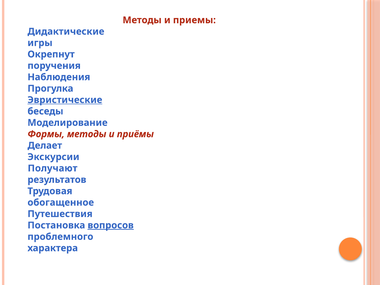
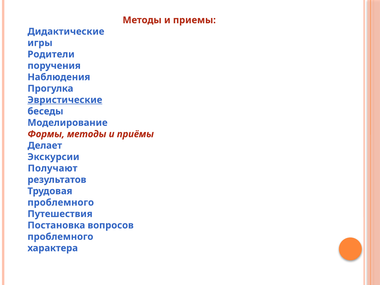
Окрепнут: Окрепнут -> Родители
обогащенное at (61, 202): обогащенное -> проблемного
вопросов underline: present -> none
